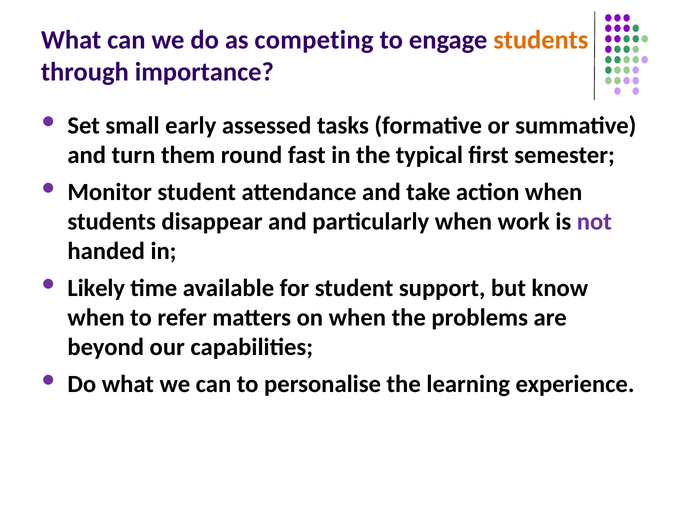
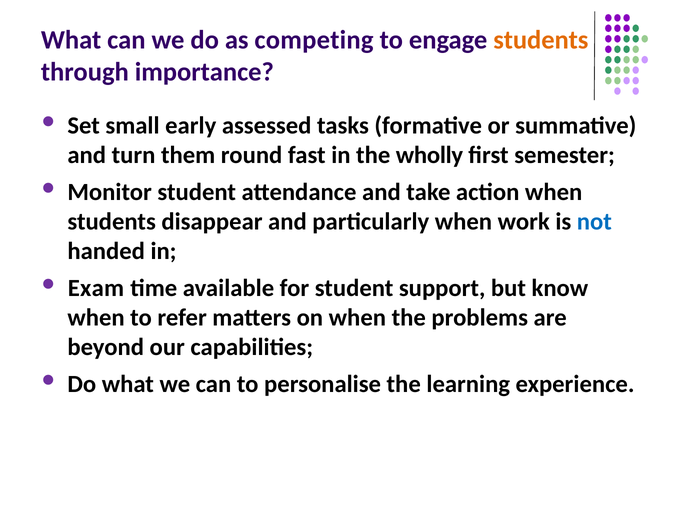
typical: typical -> wholly
not colour: purple -> blue
Likely: Likely -> Exam
